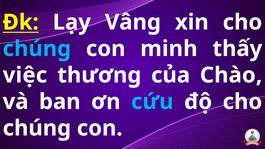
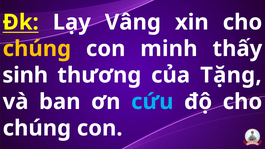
chúng at (37, 49) colour: light blue -> yellow
việc: việc -> sinh
Chào: Chào -> Tặng
